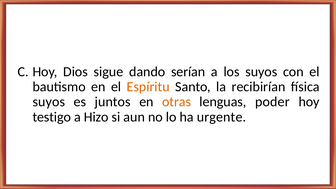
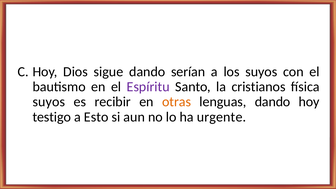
Espíritu colour: orange -> purple
recibirían: recibirían -> cristianos
juntos: juntos -> recibir
lenguas poder: poder -> dando
Hizo: Hizo -> Esto
